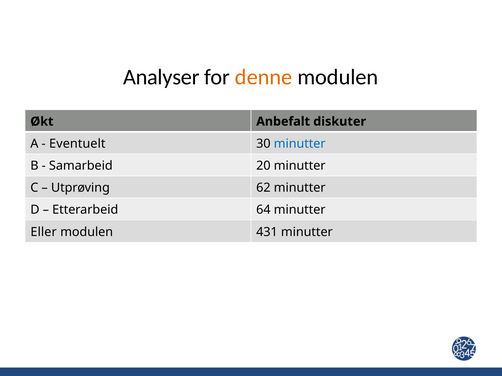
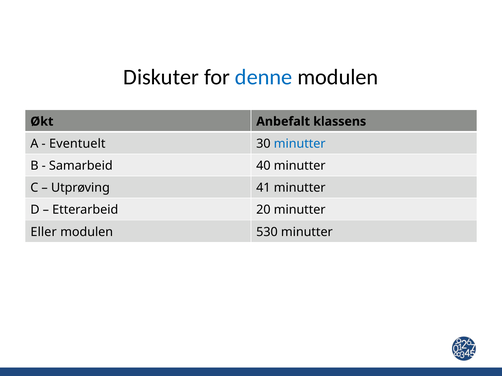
Analyser: Analyser -> Diskuter
denne colour: orange -> blue
diskuter: diskuter -> klassens
20: 20 -> 40
62: 62 -> 41
64: 64 -> 20
431: 431 -> 530
